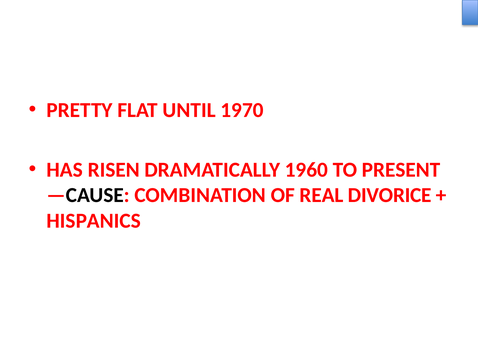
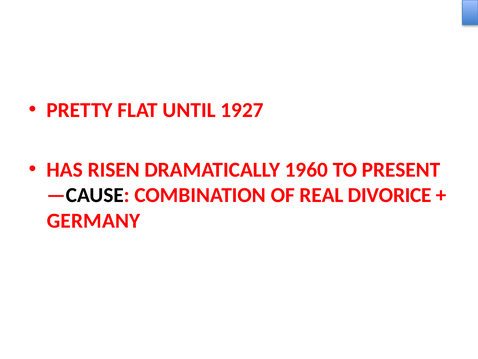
1970: 1970 -> 1927
HISPANICS: HISPANICS -> GERMANY
